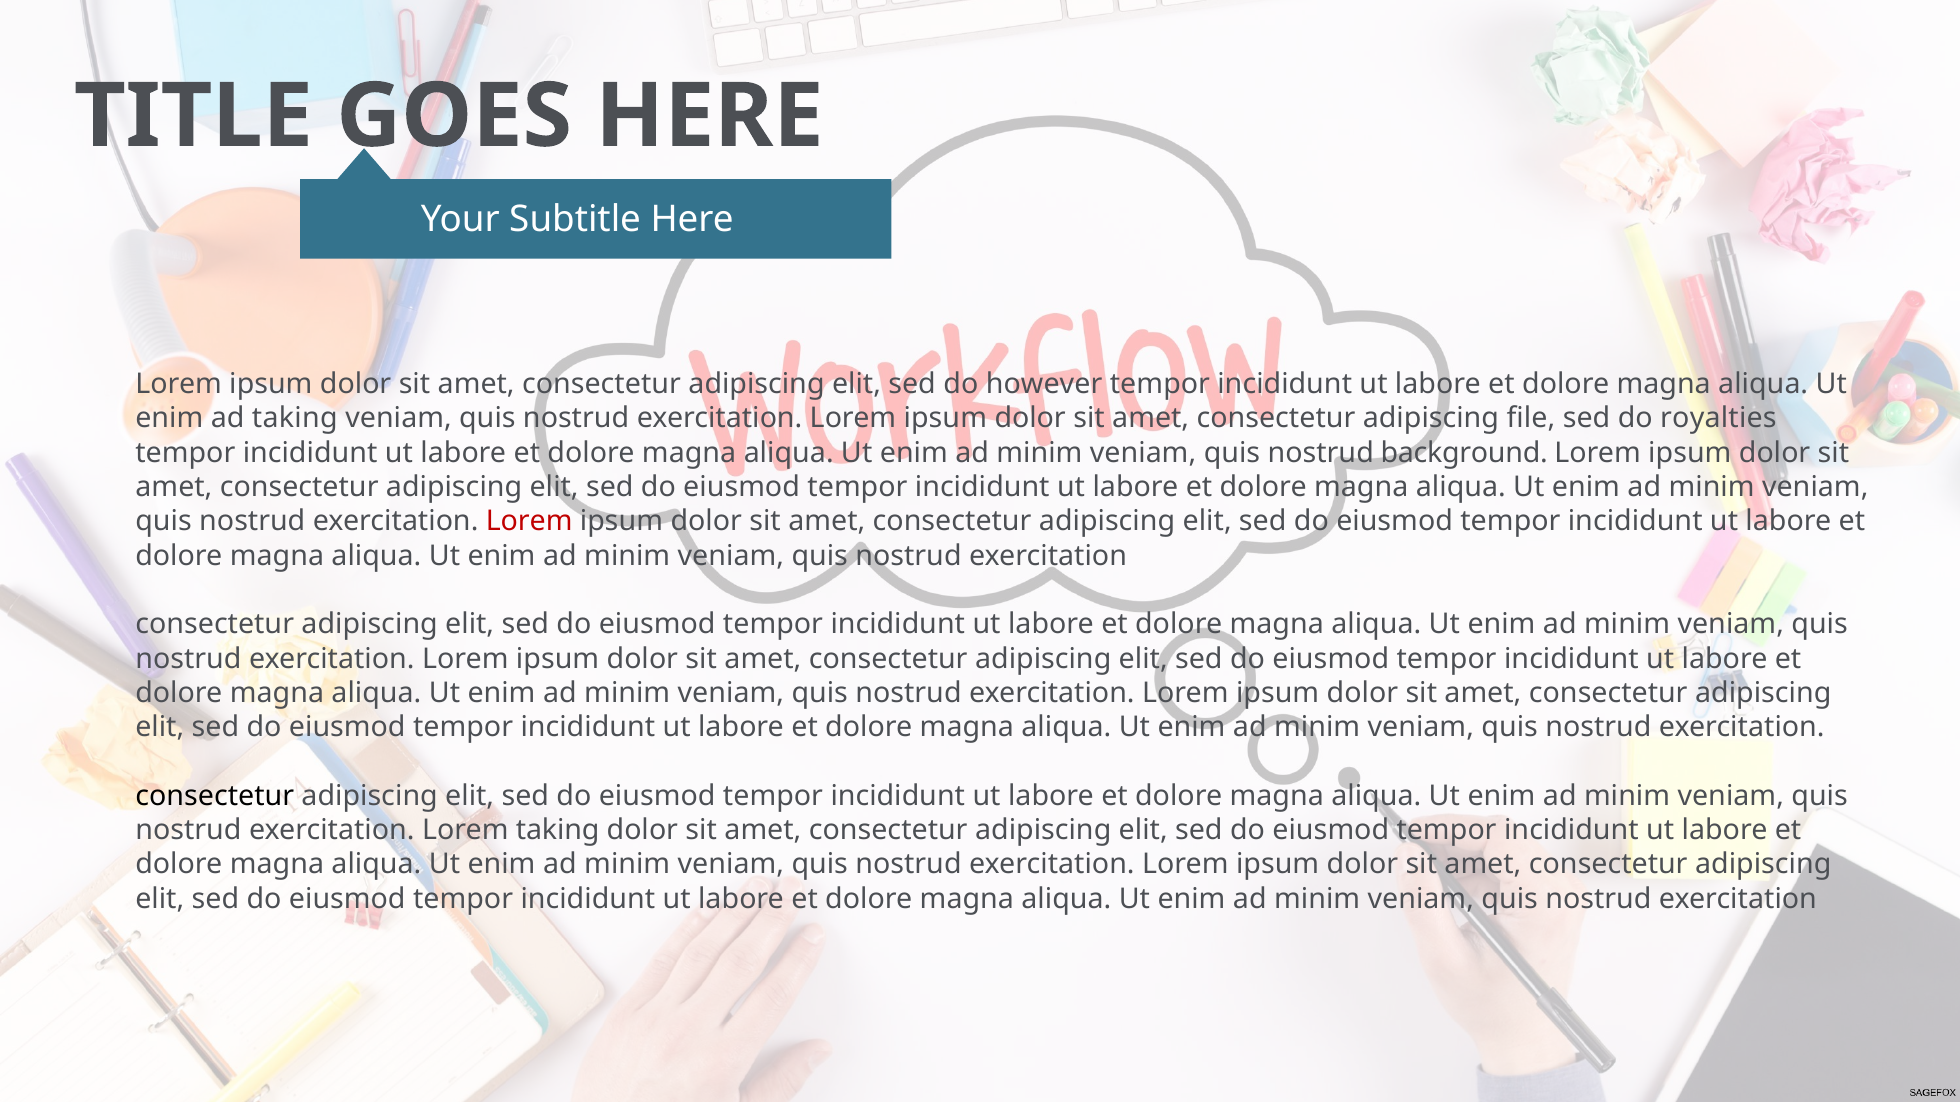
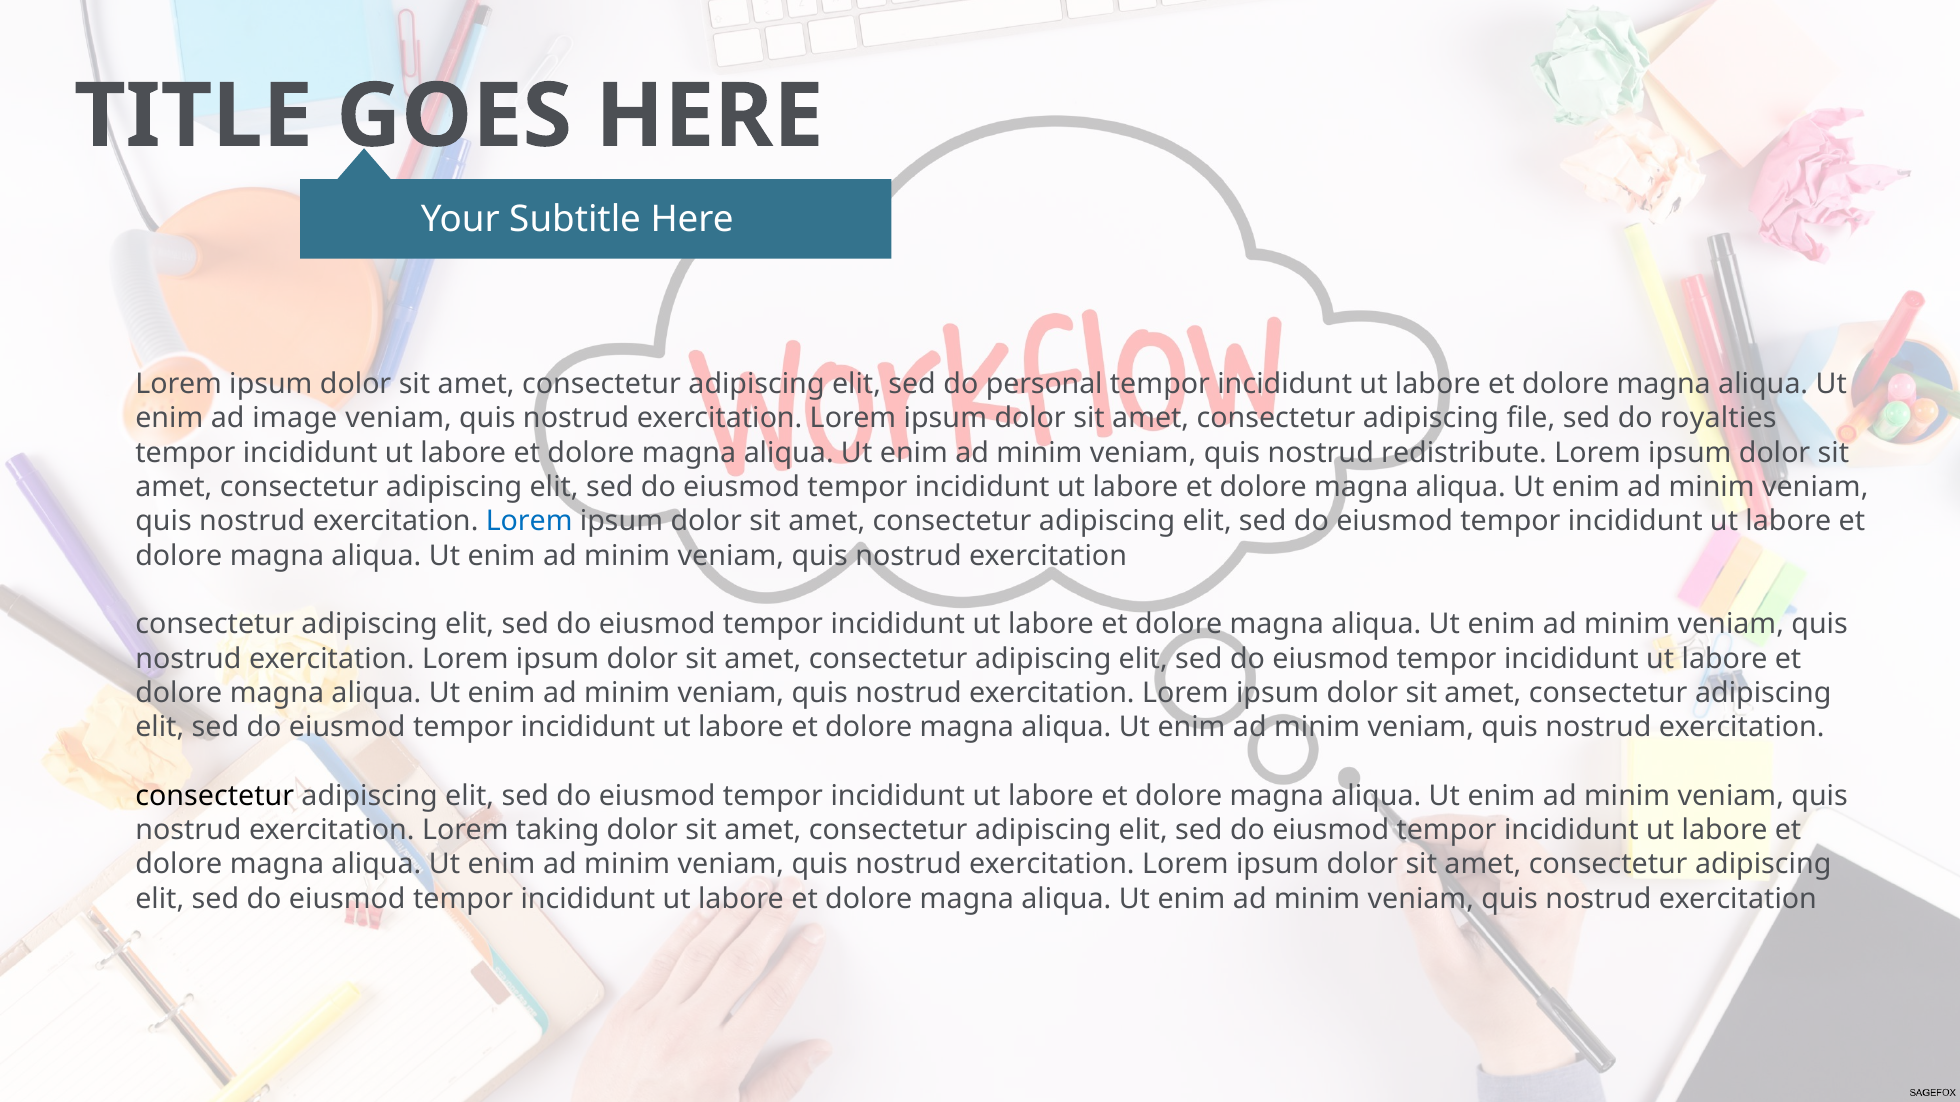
however: however -> personal
ad taking: taking -> image
background: background -> redistribute
Lorem at (529, 522) colour: red -> blue
